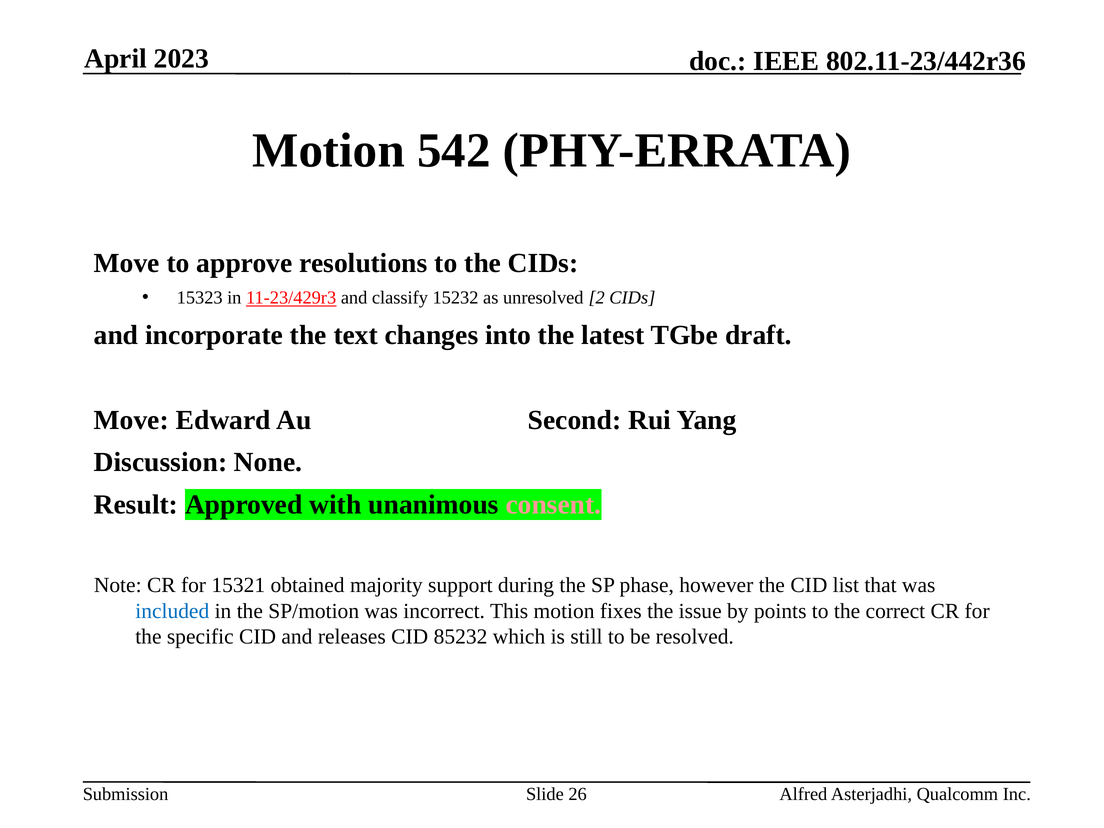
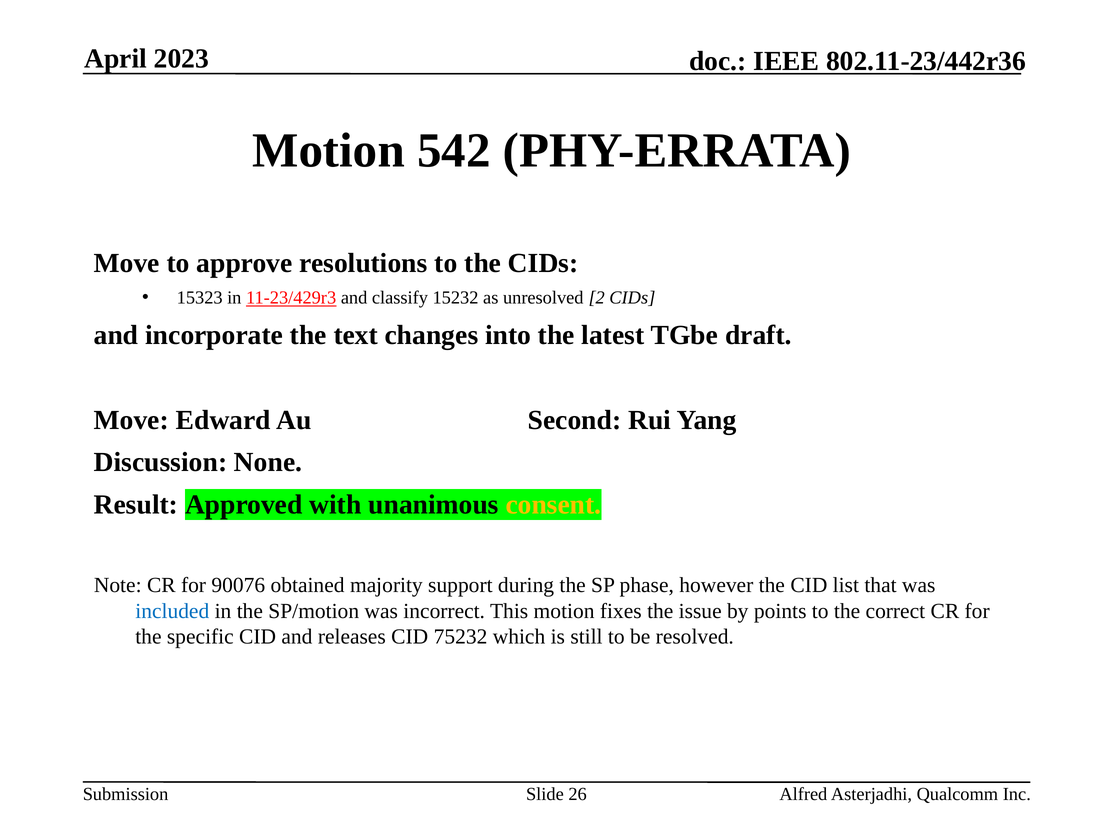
consent colour: pink -> yellow
15321: 15321 -> 90076
85232: 85232 -> 75232
